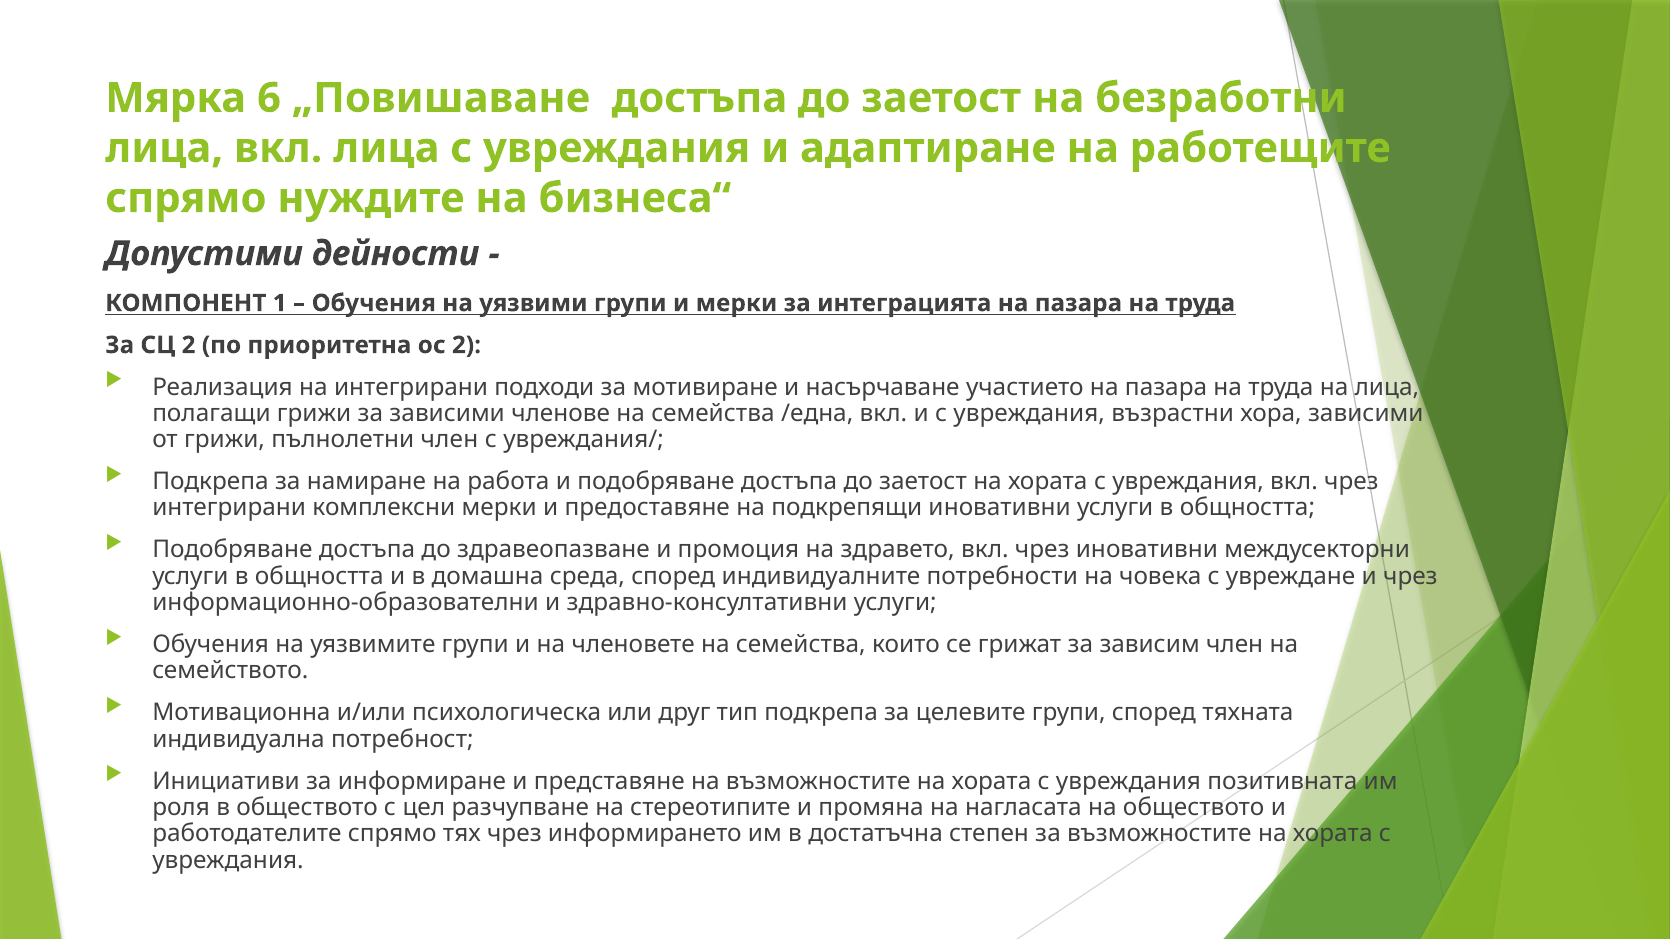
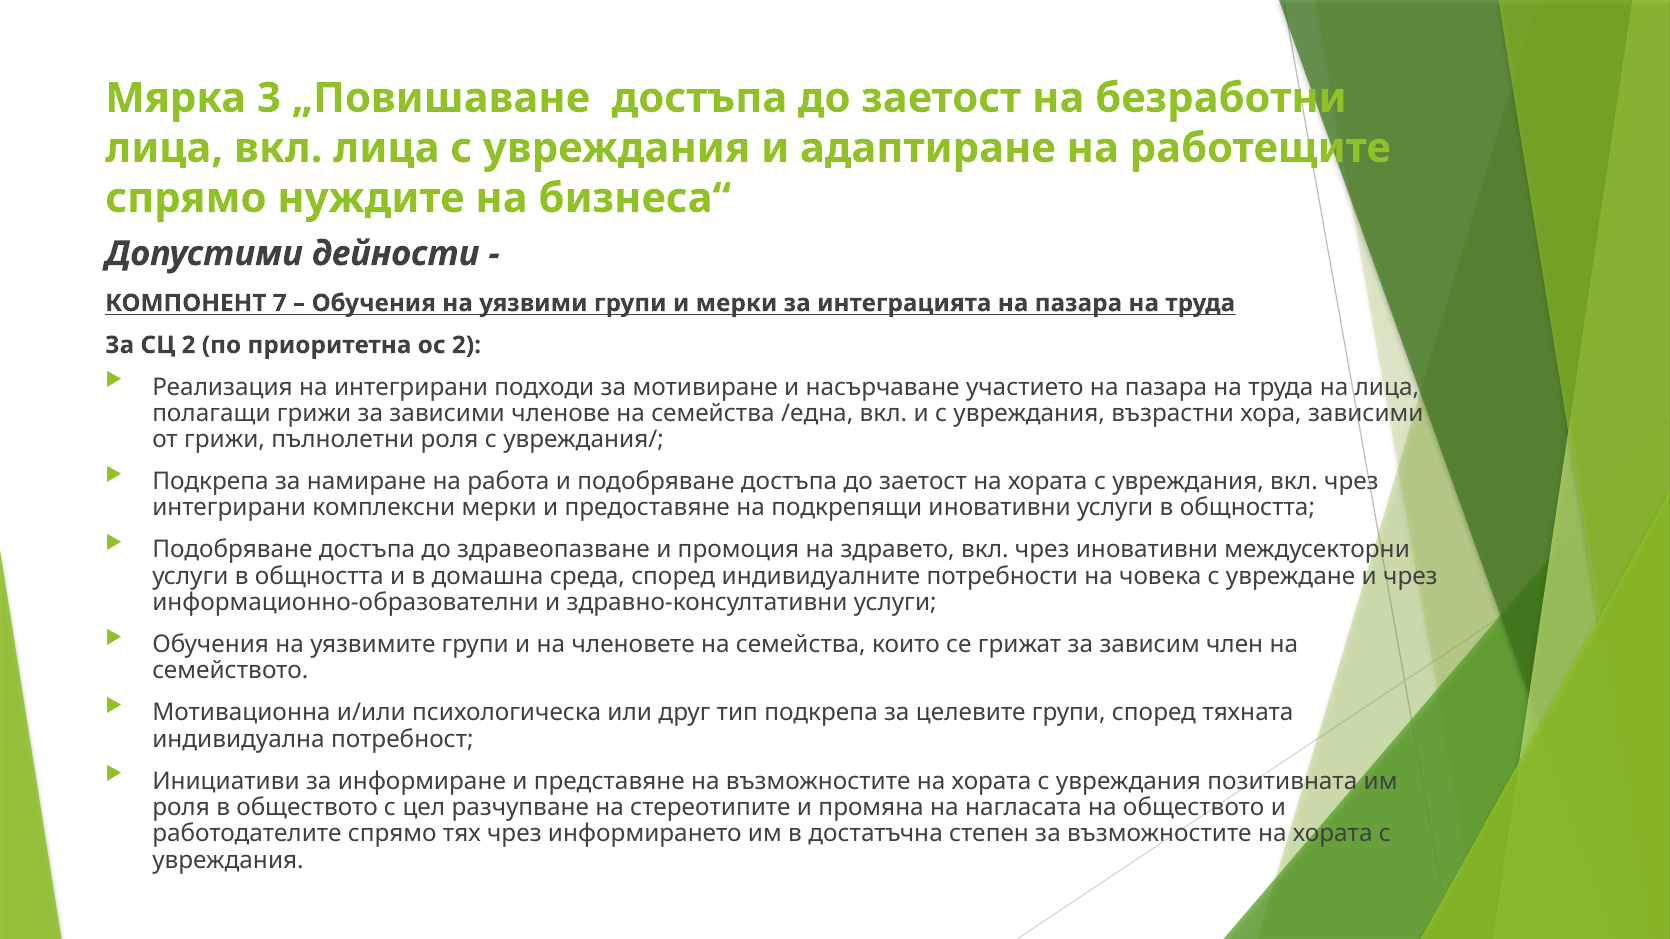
6: 6 -> 3
1: 1 -> 7
пълнолетни член: член -> роля
